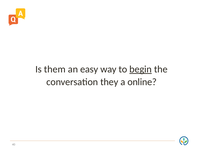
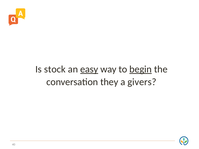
them: them -> stock
easy underline: none -> present
online: online -> givers
